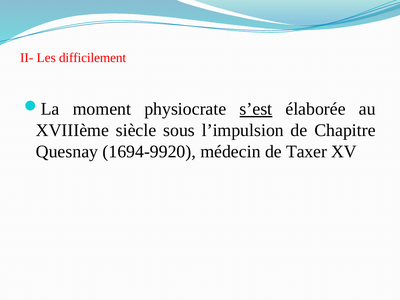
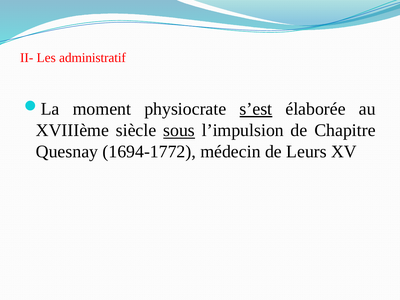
difficilement: difficilement -> administratif
sous underline: none -> present
1694-9920: 1694-9920 -> 1694-1772
Taxer: Taxer -> Leurs
